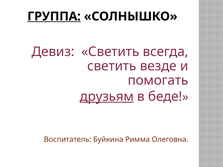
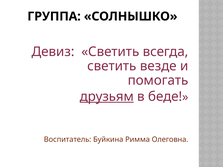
ГРУППА underline: present -> none
